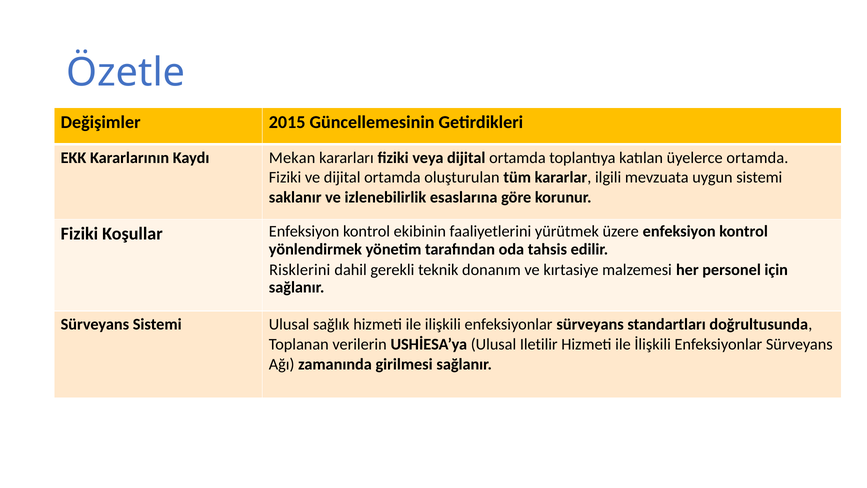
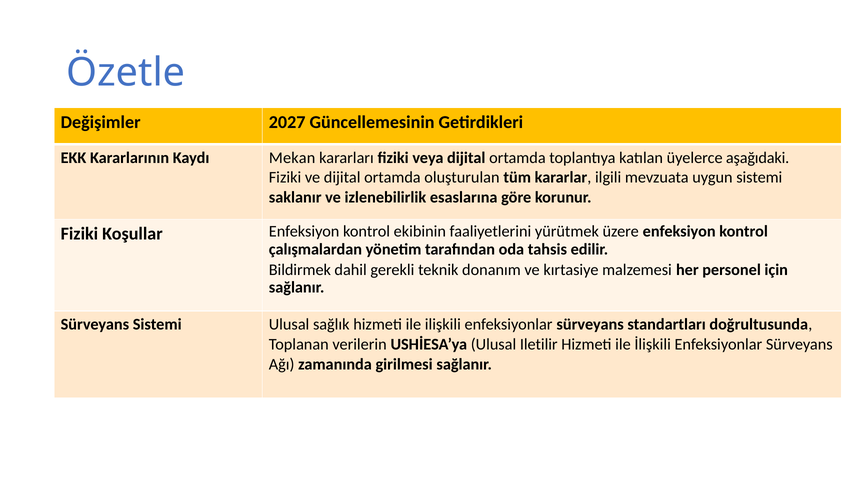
2015: 2015 -> 2027
üyelerce ortamda: ortamda -> aşağıdaki
yönlendirmek: yönlendirmek -> çalışmalardan
Risklerini: Risklerini -> Bildirmek
